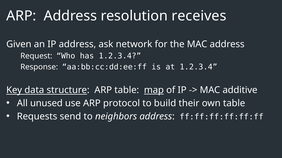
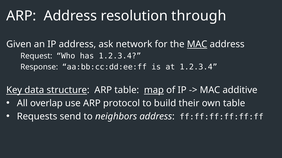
receives: receives -> through
MAC at (197, 44) underline: none -> present
unused: unused -> overlap
